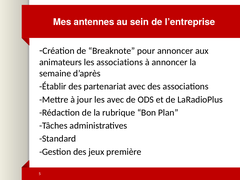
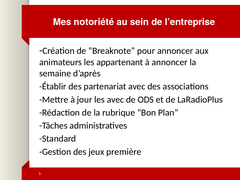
antennes: antennes -> notoriété
les associations: associations -> appartenant
